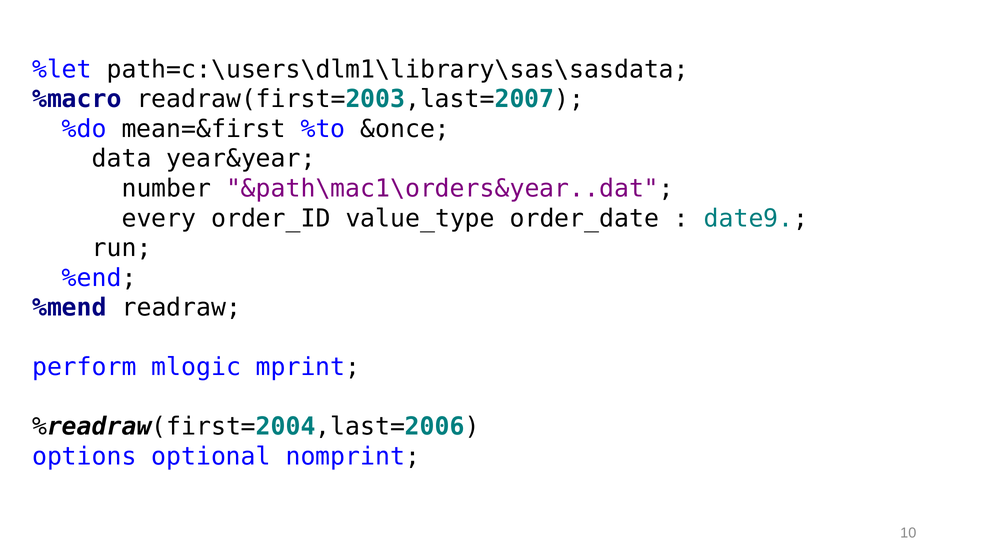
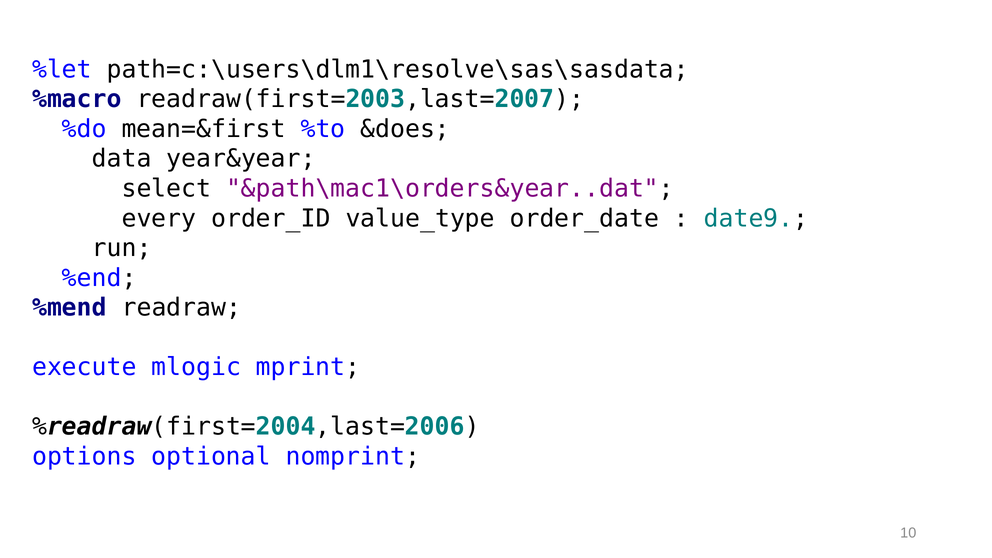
path=c:\users\dlm1\library\sas\sasdata: path=c:\users\dlm1\library\sas\sasdata -> path=c:\users\dlm1\resolve\sas\sasdata
&once: &once -> &does
number: number -> select
perform: perform -> execute
